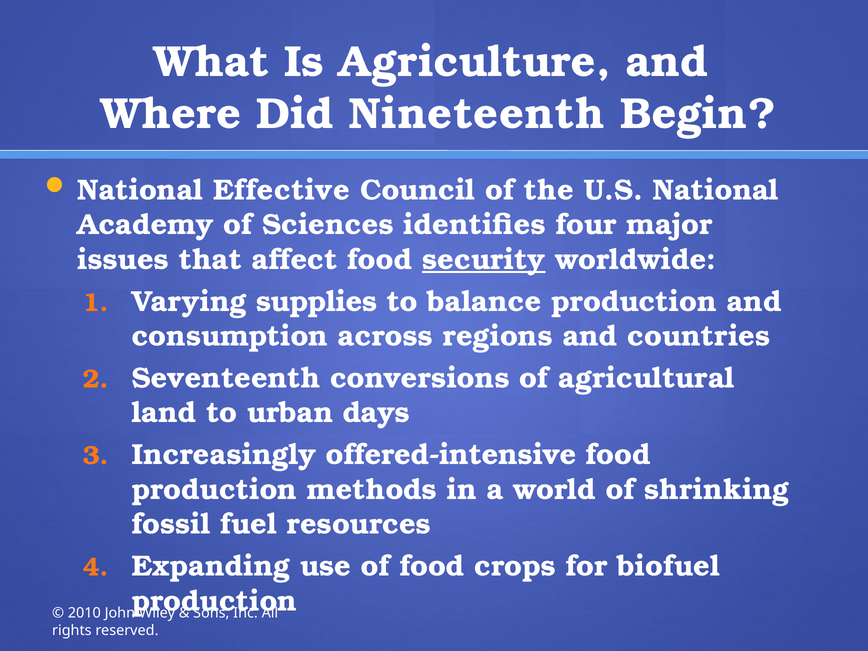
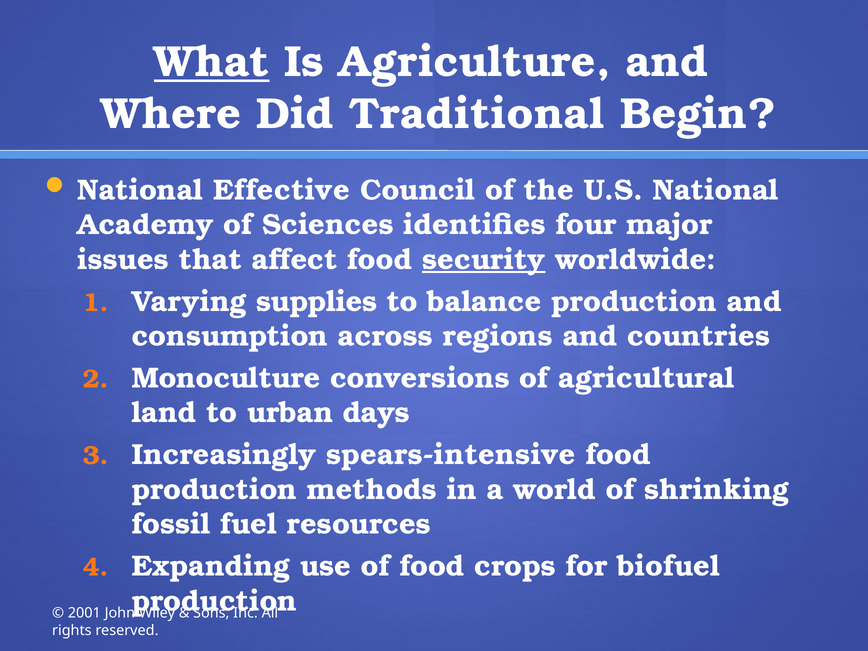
What underline: none -> present
Nineteenth: Nineteenth -> Traditional
Seventeenth: Seventeenth -> Monoculture
offered-intensive: offered-intensive -> spears-intensive
2010: 2010 -> 2001
